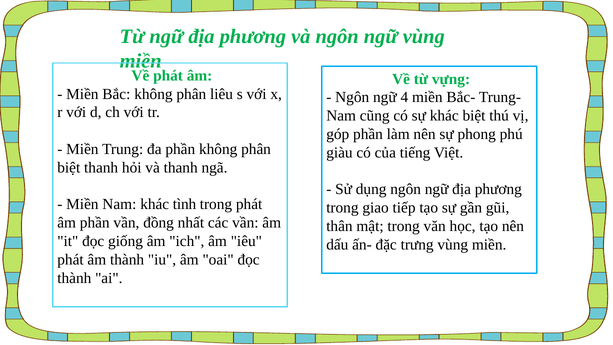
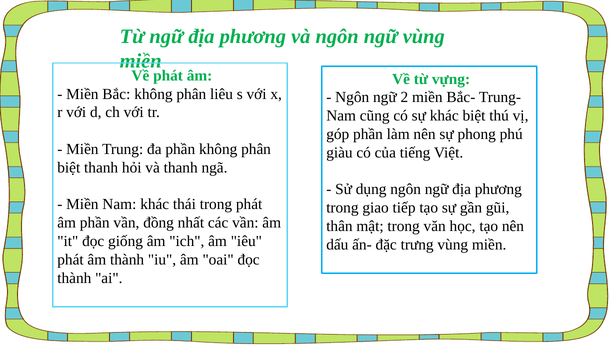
4: 4 -> 2
tình: tình -> thái
